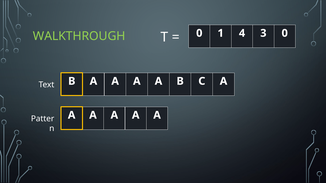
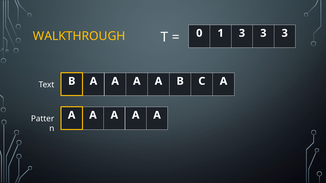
1 4: 4 -> 3
0 at (285, 33): 0 -> 3
WALKTHROUGH colour: light green -> yellow
